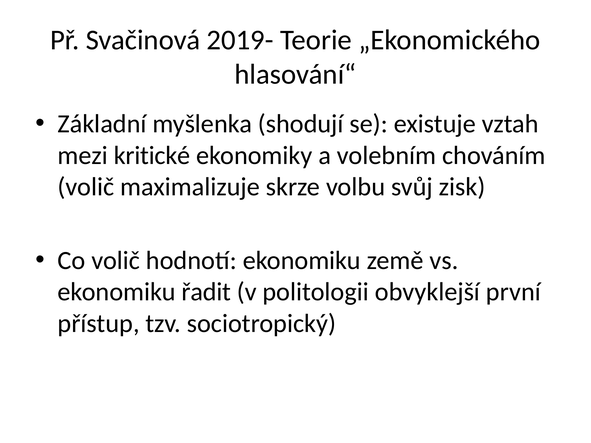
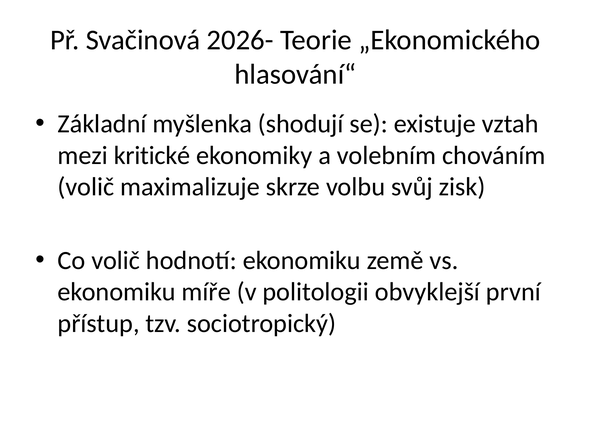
2019-: 2019- -> 2026-
řadit: řadit -> míře
